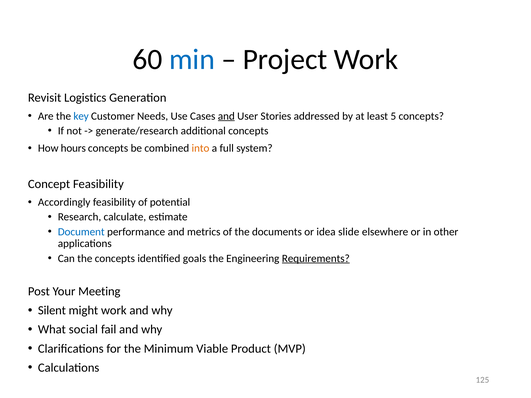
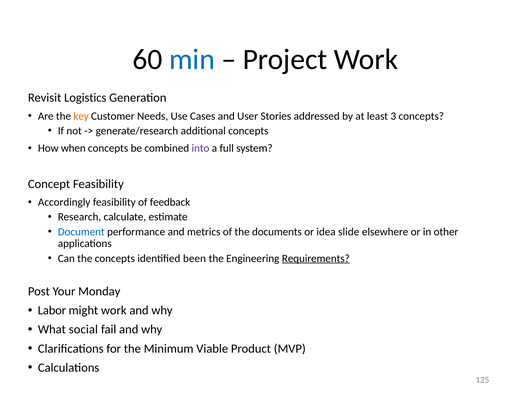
key colour: blue -> orange
and at (226, 116) underline: present -> none
5: 5 -> 3
hours: hours -> when
into colour: orange -> purple
potential: potential -> feedback
goals: goals -> been
Meeting: Meeting -> Monday
Silent: Silent -> Labor
